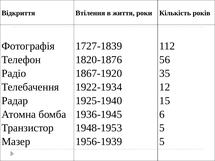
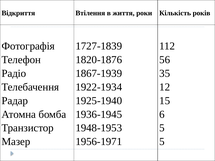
1867-1920: 1867-1920 -> 1867-1939
1956-1939: 1956-1939 -> 1956-1971
